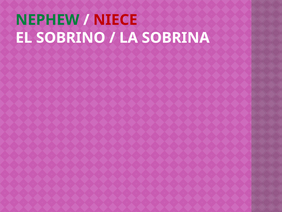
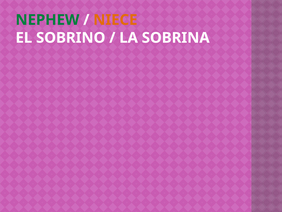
NIECE colour: red -> orange
